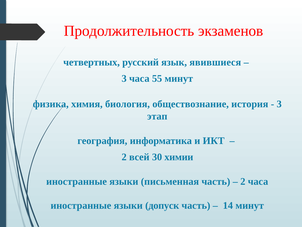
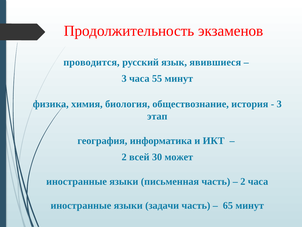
четвертных: четвертных -> проводится
химии: химии -> может
допуск: допуск -> задачи
14: 14 -> 65
